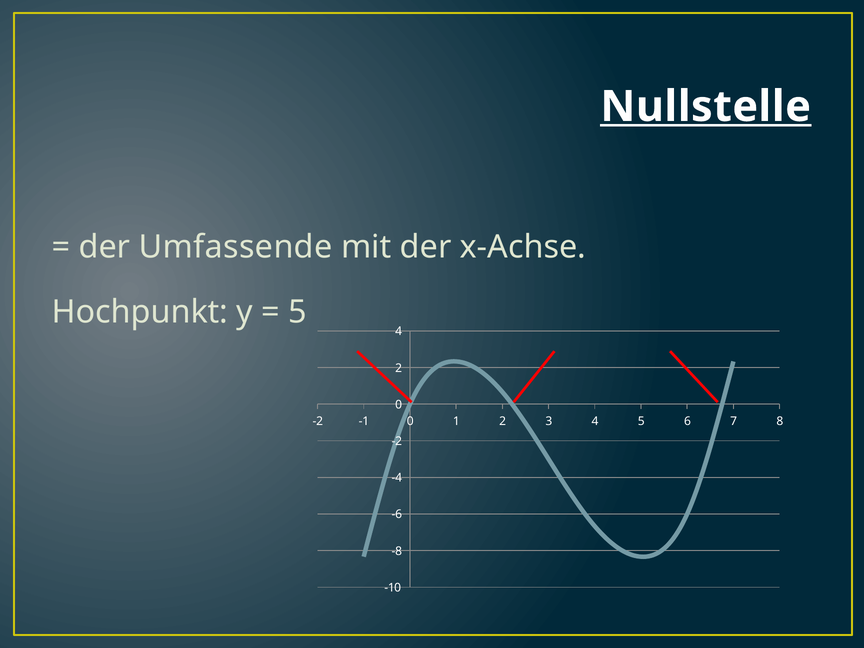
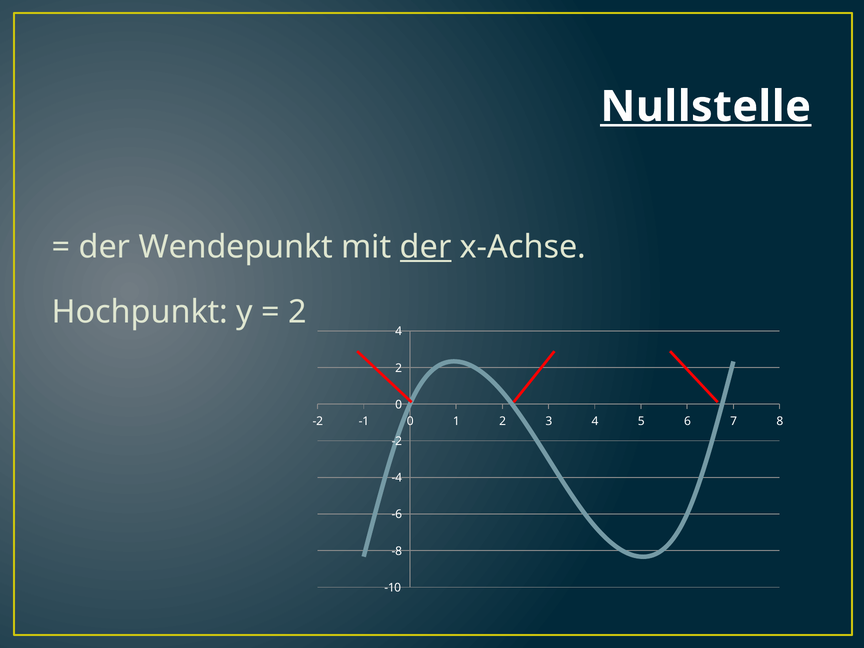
Umfassende: Umfassende -> Wendepunkt
der at (426, 247) underline: none -> present
5 at (297, 312): 5 -> 2
